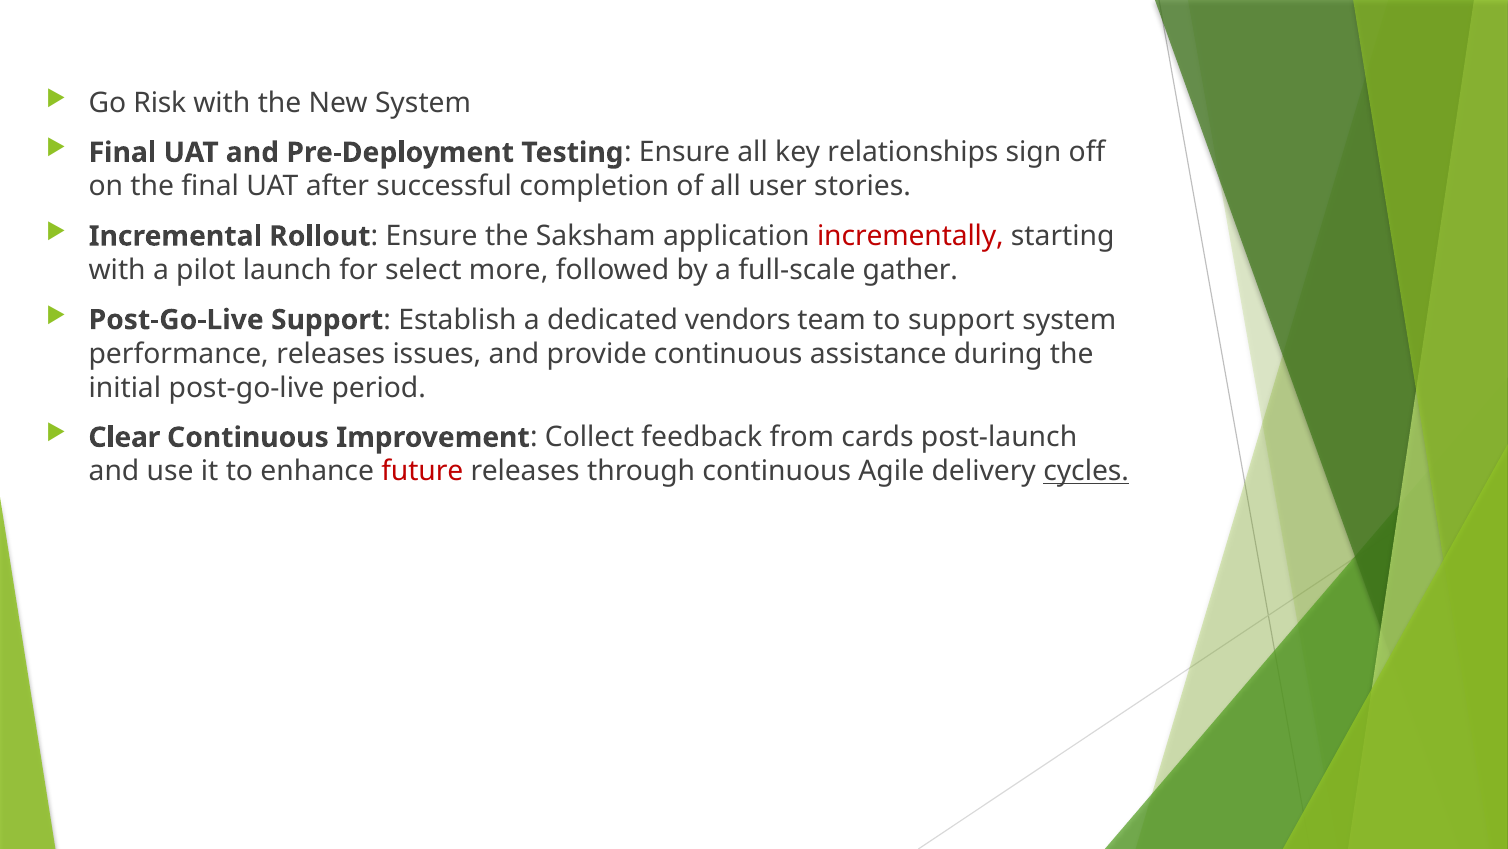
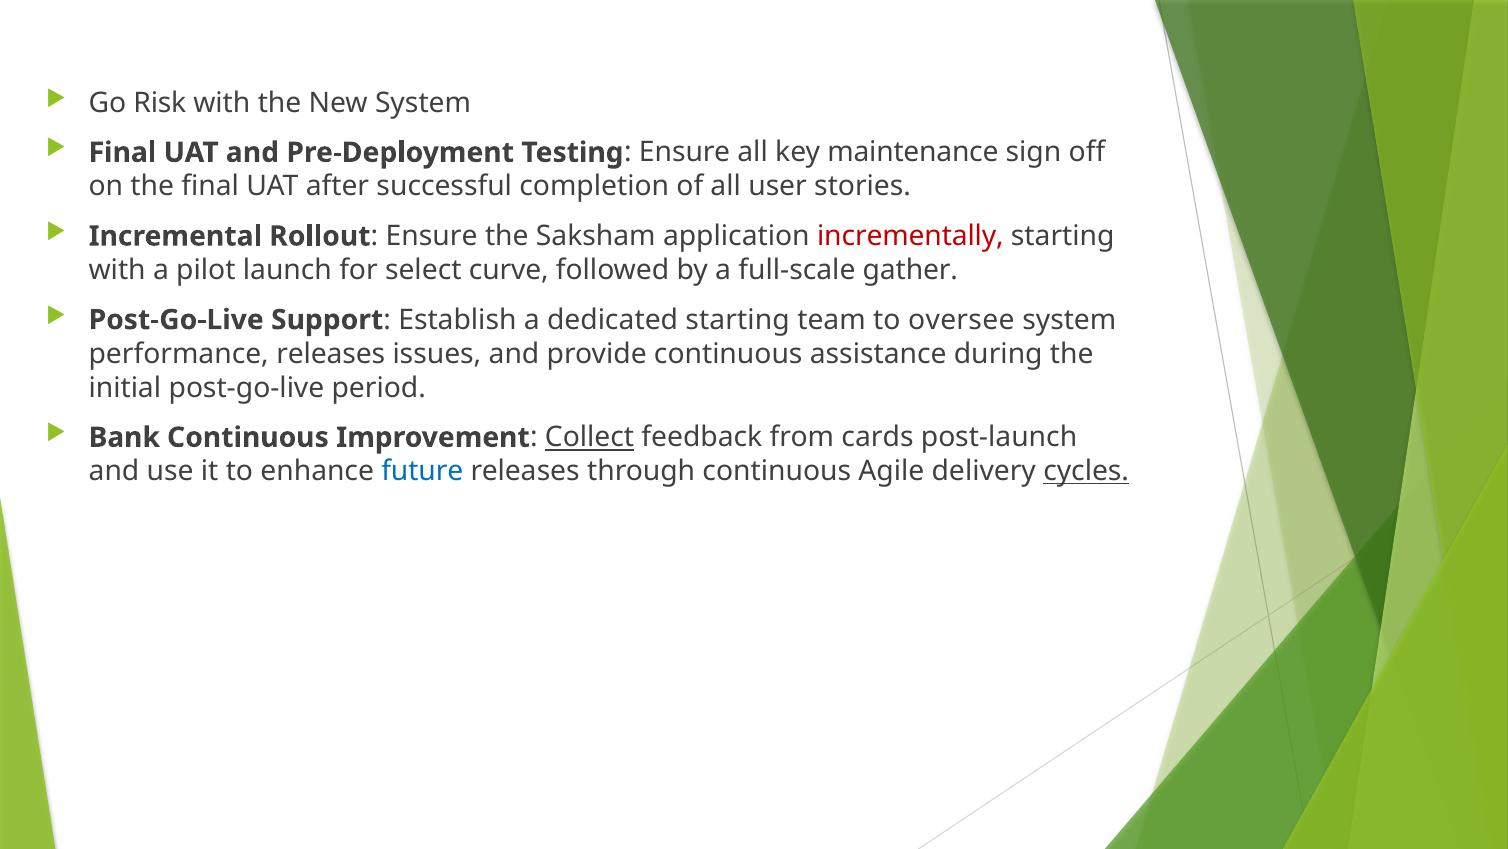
relationships: relationships -> maintenance
more: more -> curve
dedicated vendors: vendors -> starting
to support: support -> oversee
Clear: Clear -> Bank
Collect underline: none -> present
future colour: red -> blue
